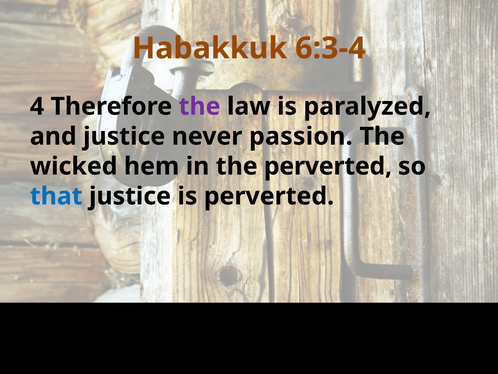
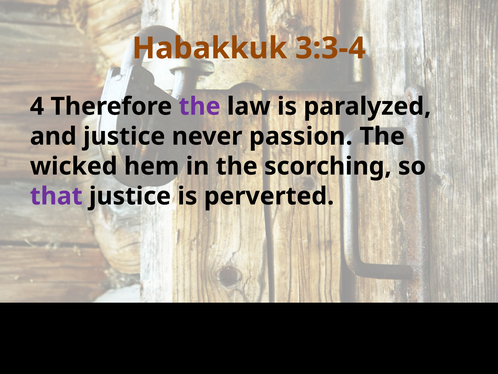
6:3-4: 6:3-4 -> 3:3-4
the perverted: perverted -> scorching
that colour: blue -> purple
